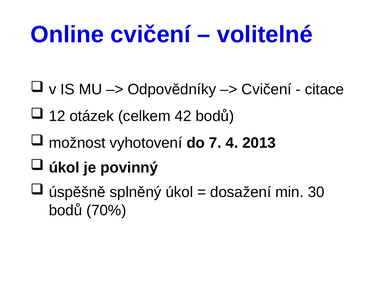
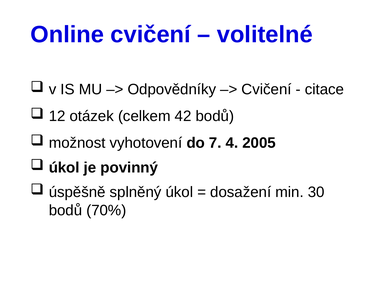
2013: 2013 -> 2005
